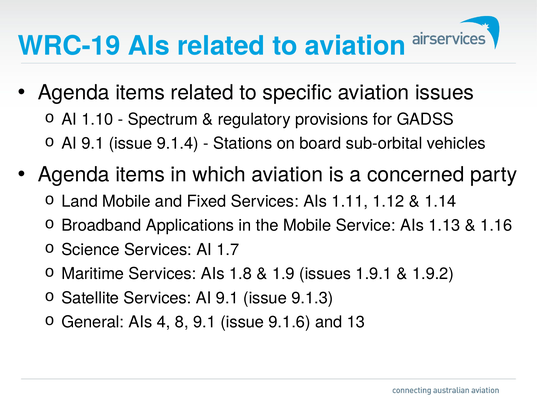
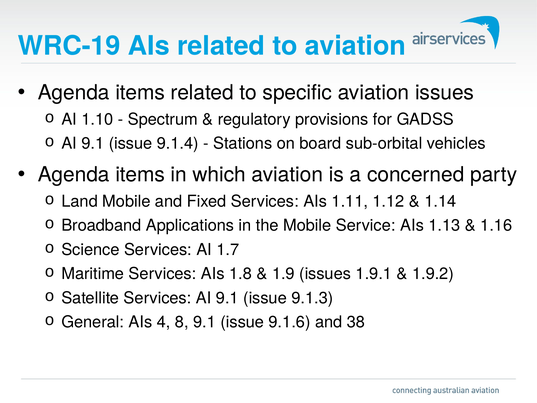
13: 13 -> 38
